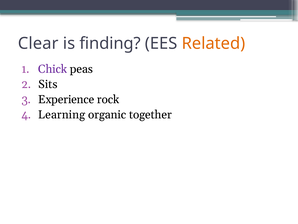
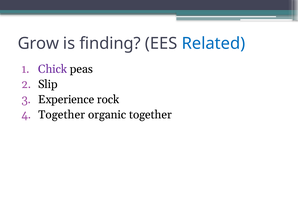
Clear: Clear -> Grow
Related colour: orange -> blue
Sits: Sits -> Slip
Learning at (62, 114): Learning -> Together
